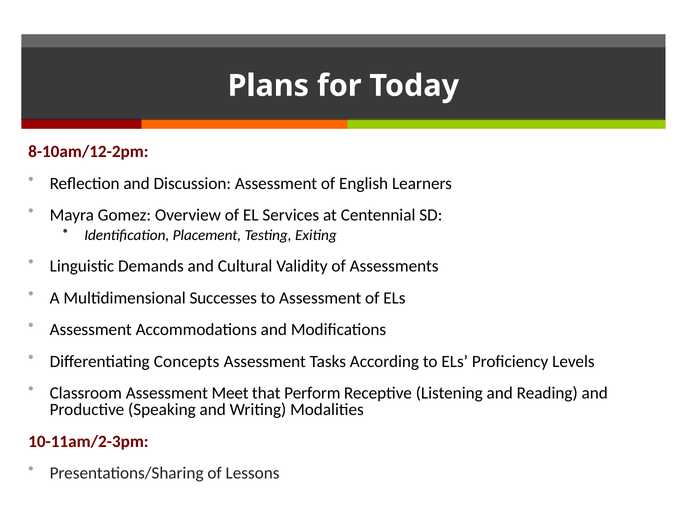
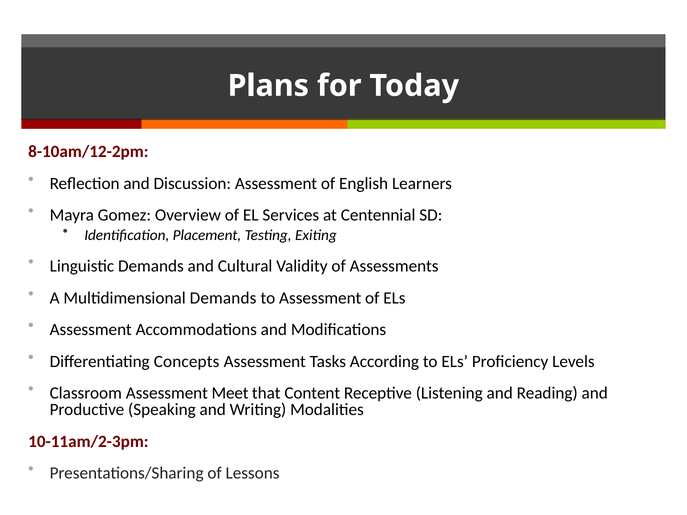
Multidimensional Successes: Successes -> Demands
Perform: Perform -> Content
